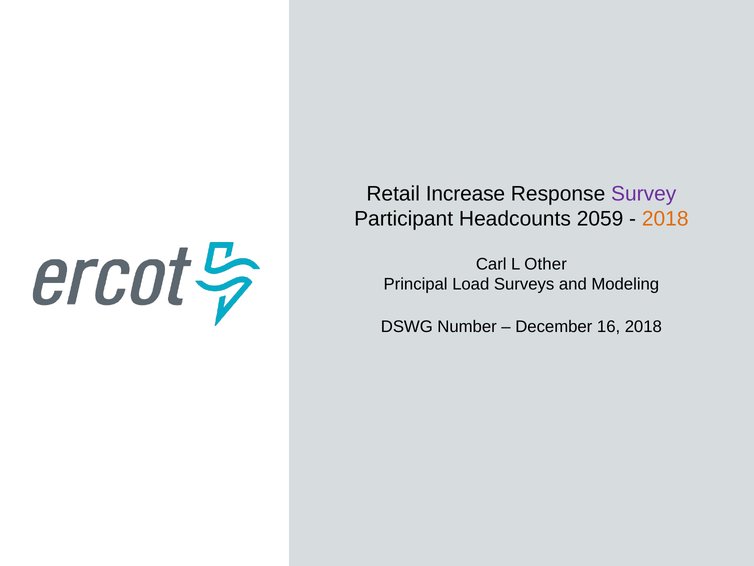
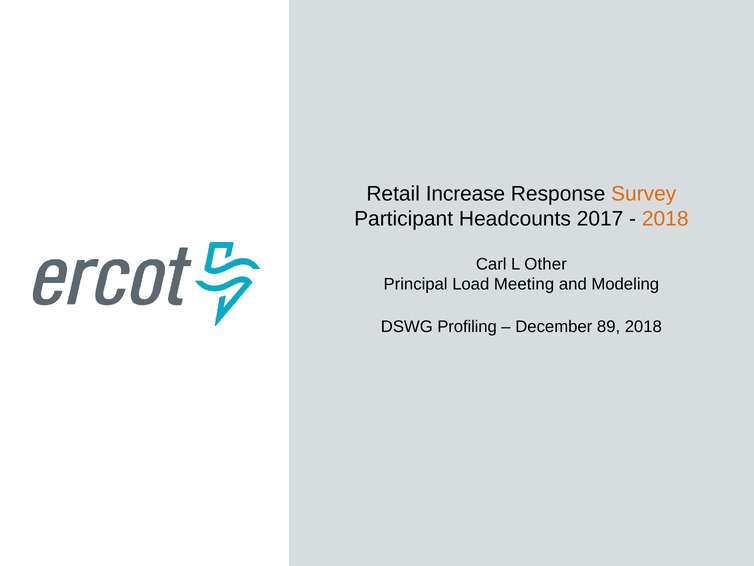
Survey colour: purple -> orange
2059: 2059 -> 2017
Surveys: Surveys -> Meeting
Number: Number -> Profiling
16: 16 -> 89
